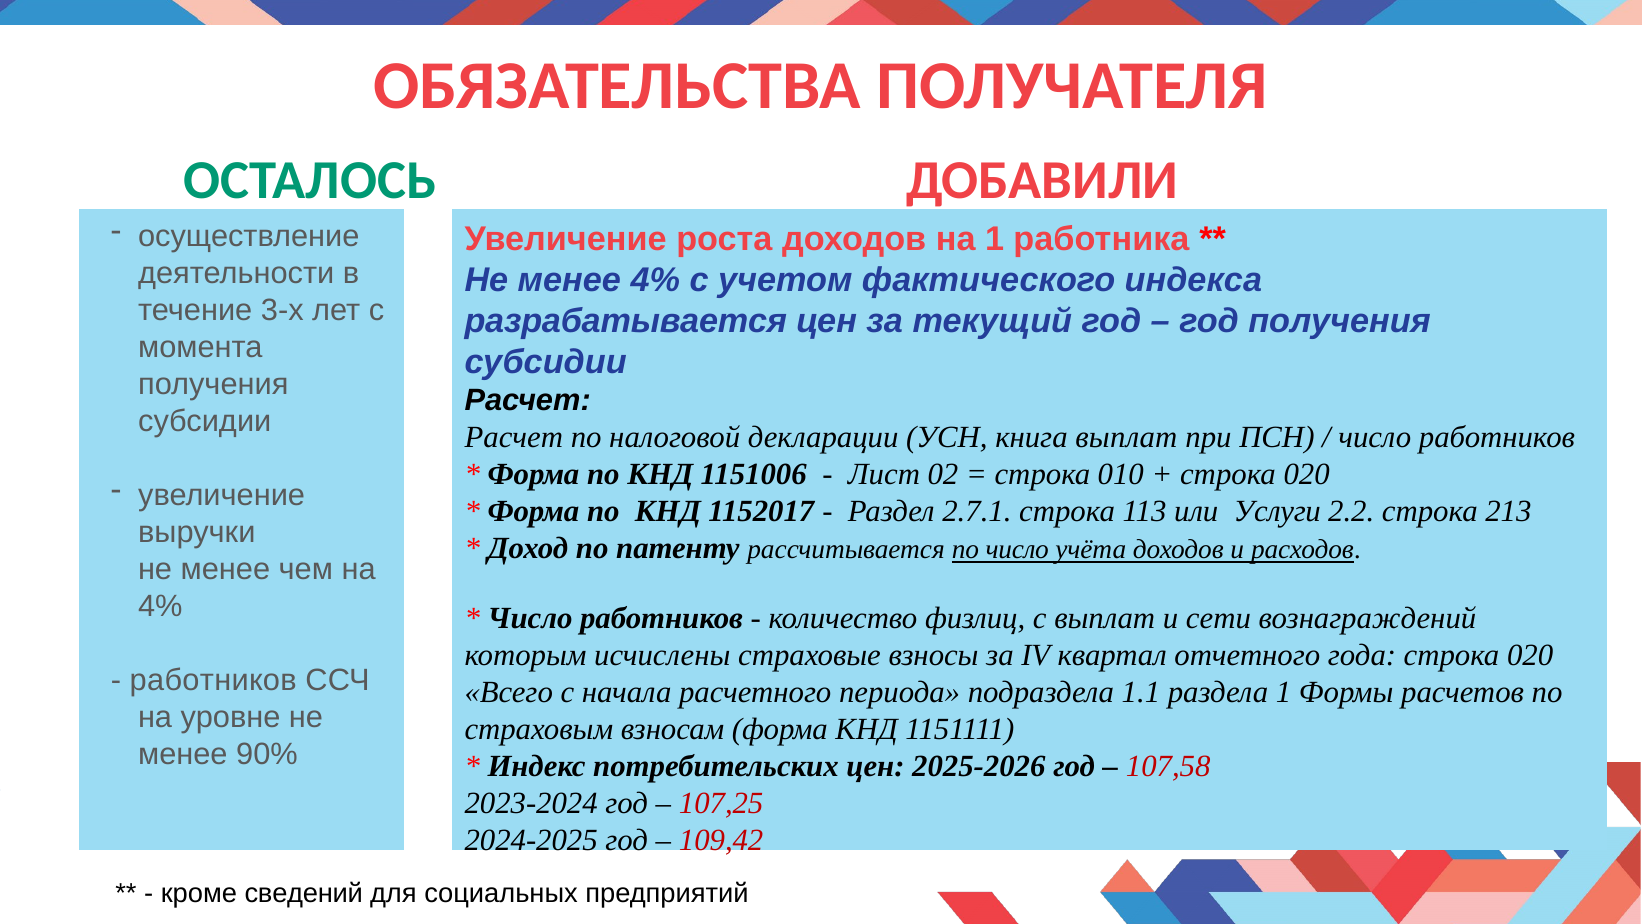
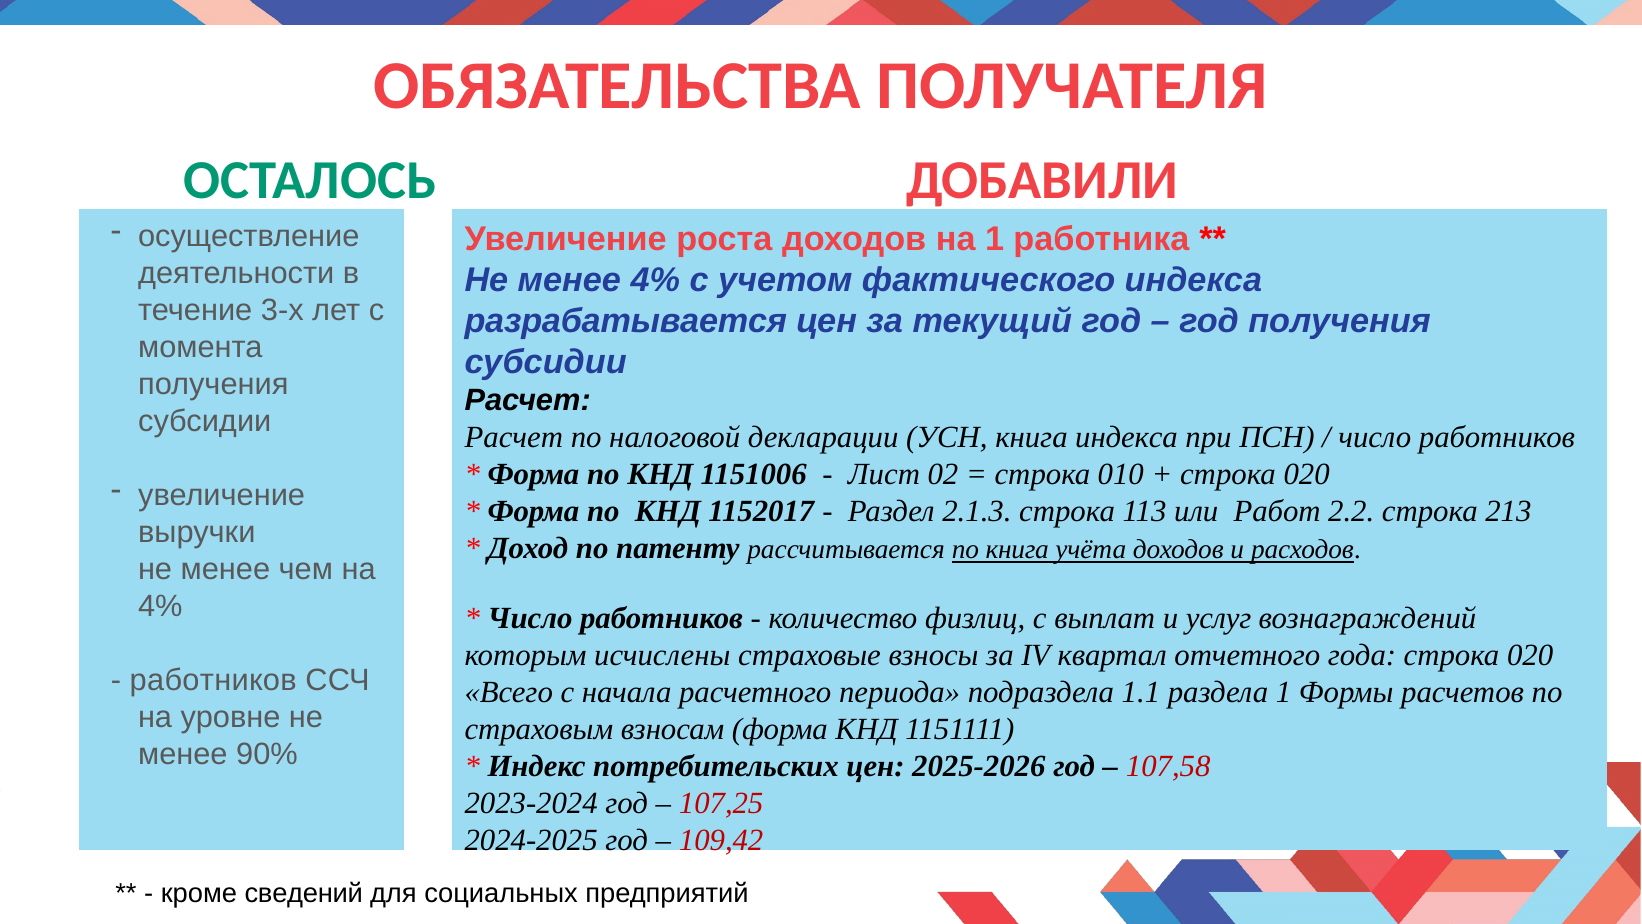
книга выплат: выплат -> индекса
2.7.1: 2.7.1 -> 2.1.3
Услуги: Услуги -> Работ
по число: число -> книга
сети: сети -> услуг
